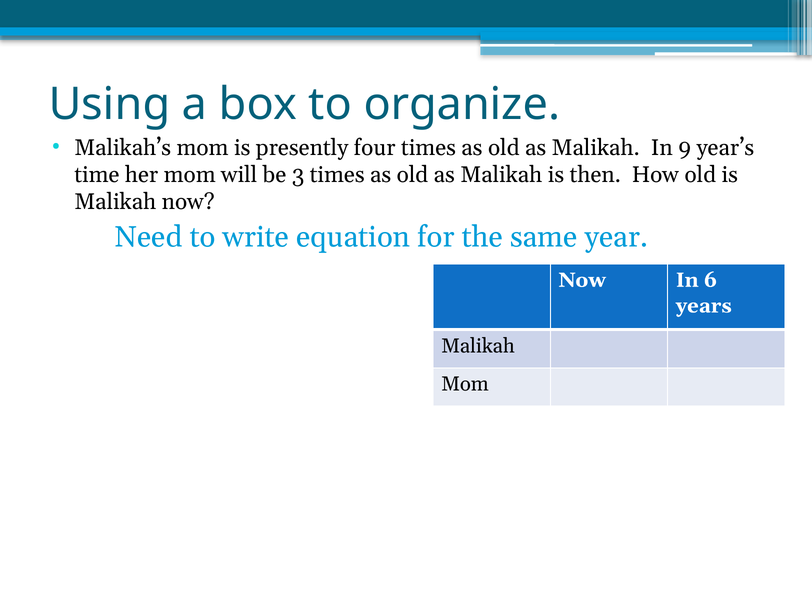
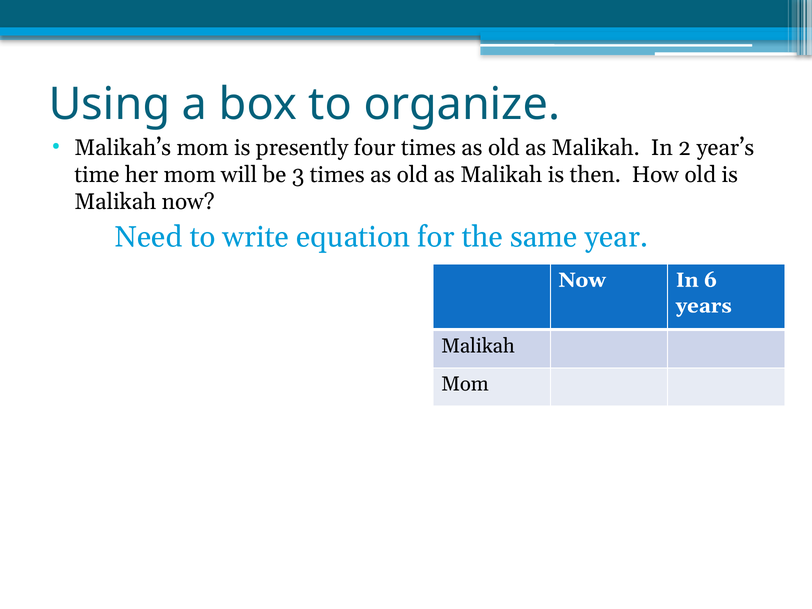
9: 9 -> 2
